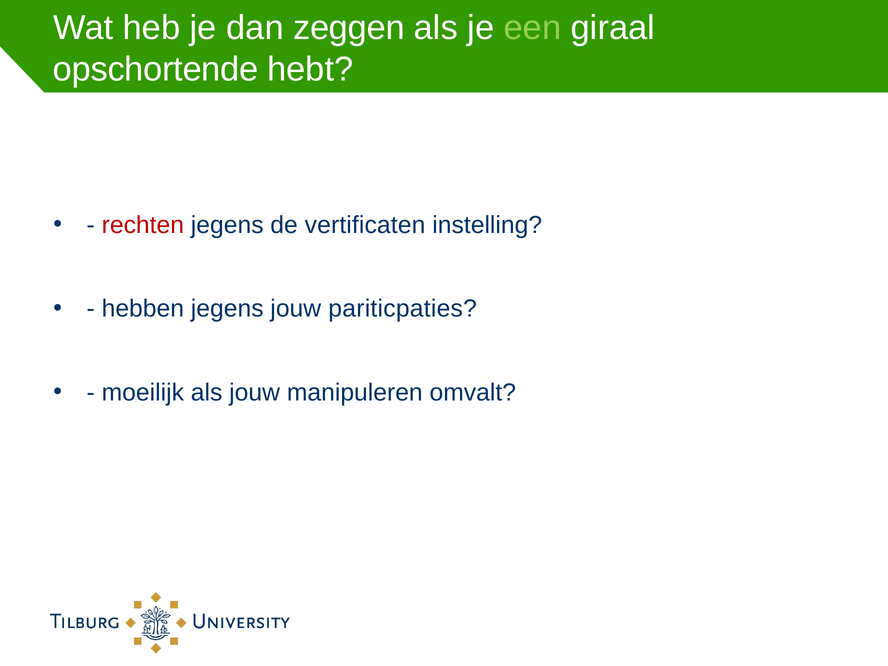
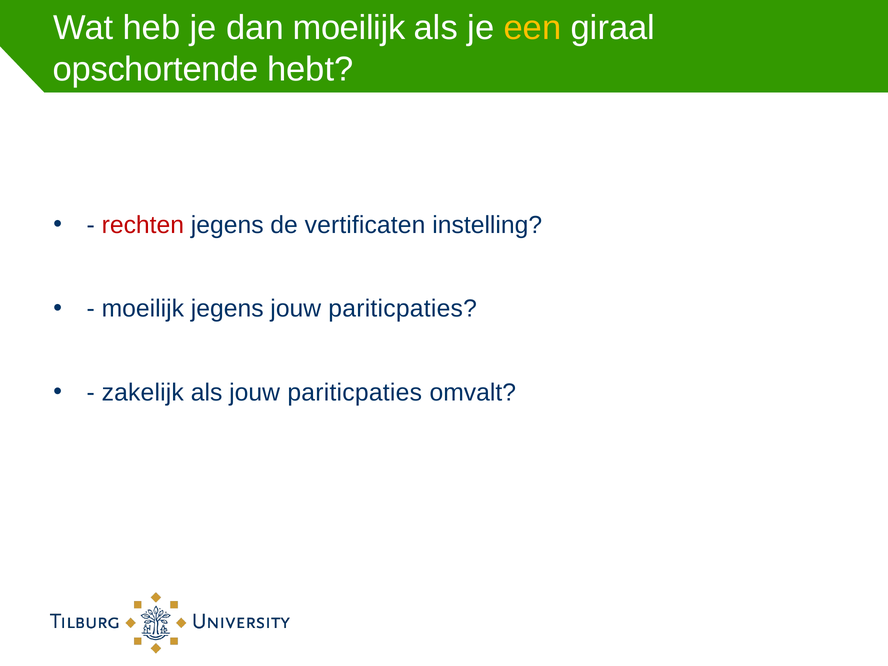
dan zeggen: zeggen -> moeilijk
een colour: light green -> yellow
hebben at (143, 309): hebben -> moeilijk
moeilijk: moeilijk -> zakelijk
als jouw manipuleren: manipuleren -> pariticpaties
